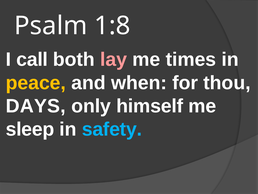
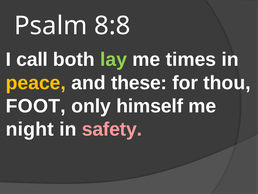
1:8: 1:8 -> 8:8
lay colour: pink -> light green
when: when -> these
DAYS: DAYS -> FOOT
sleep: sleep -> night
safety colour: light blue -> pink
